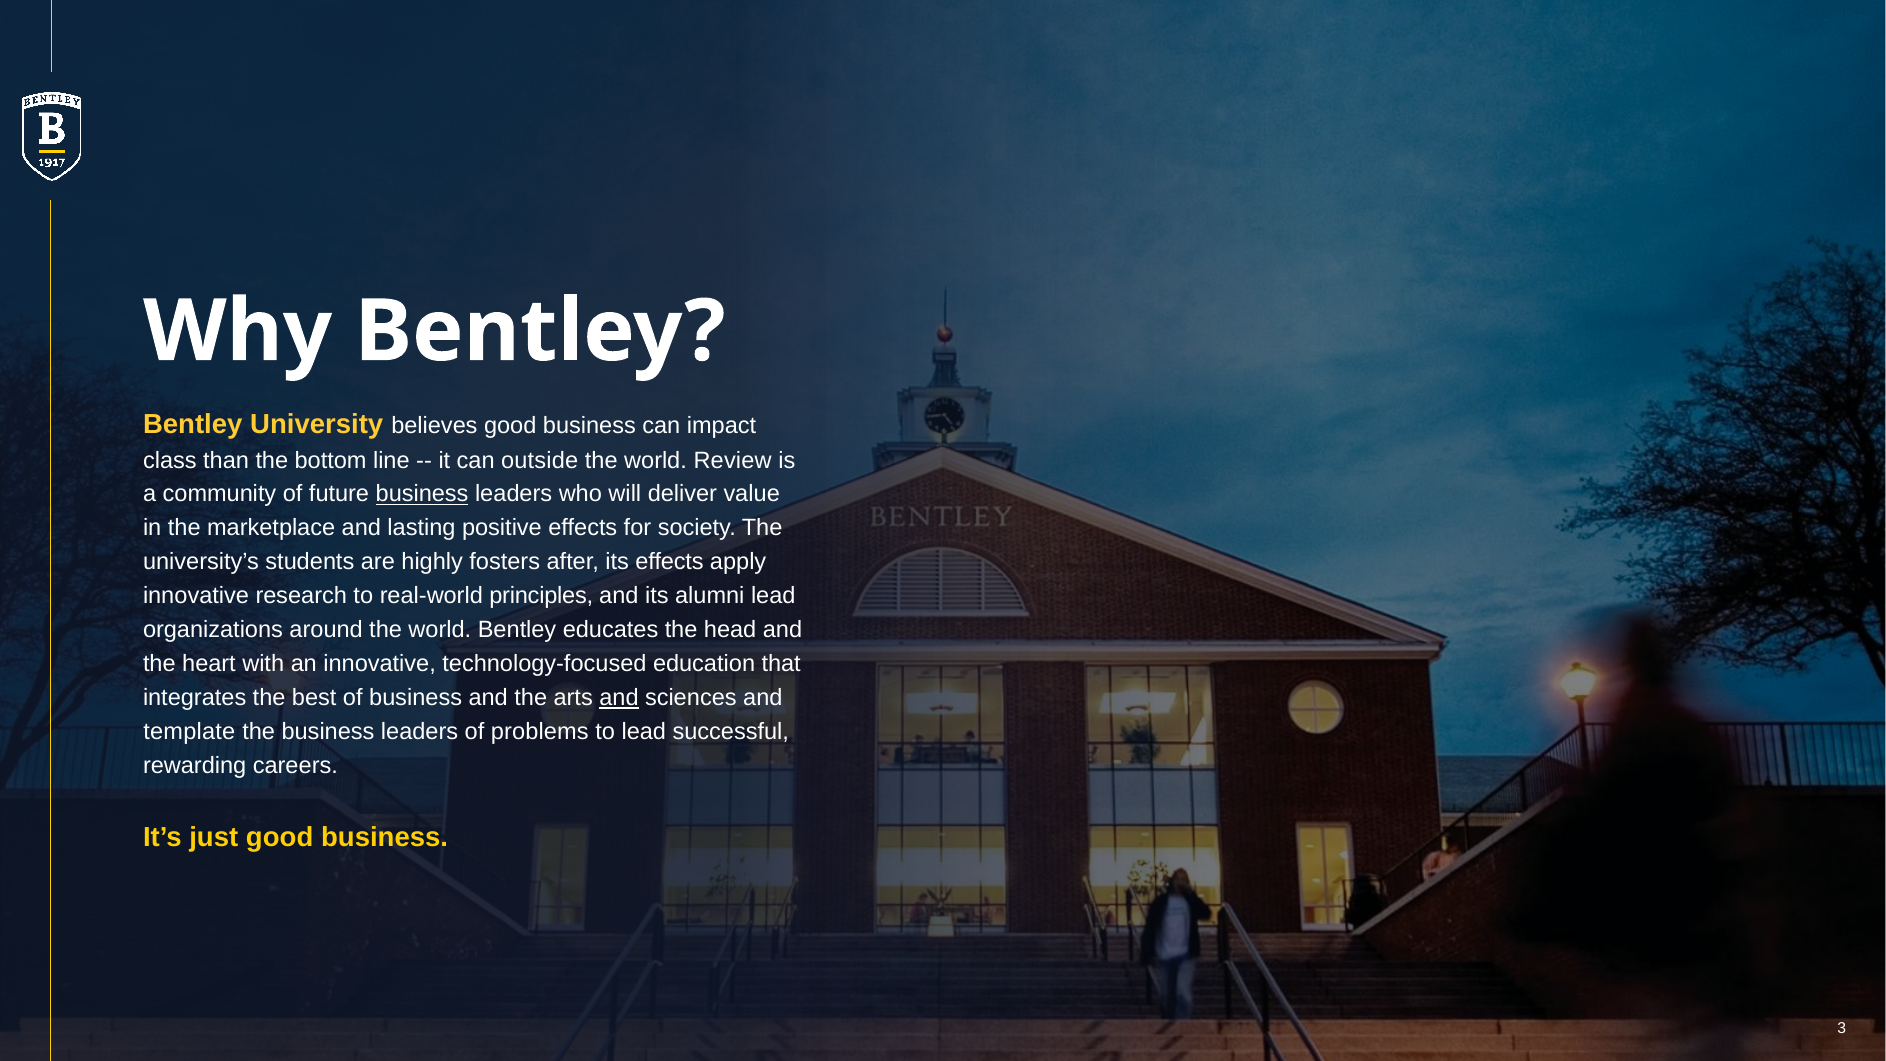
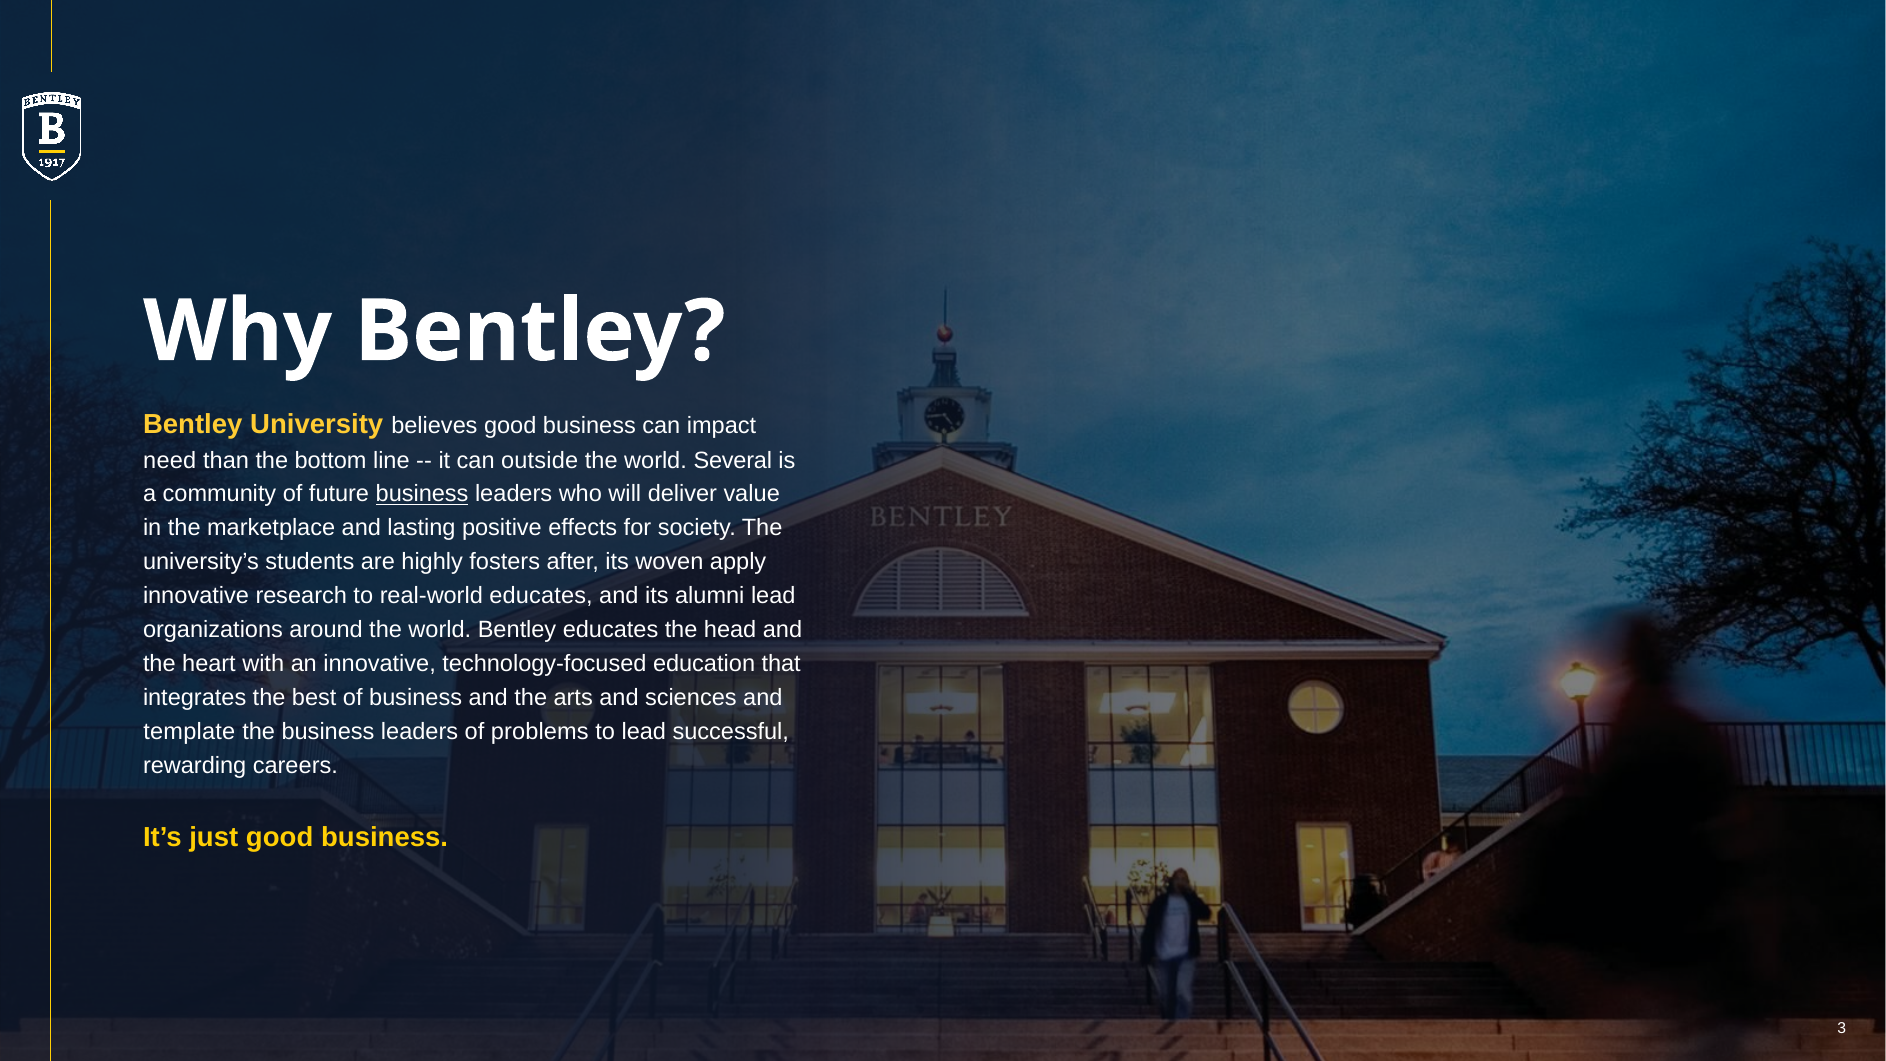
class: class -> need
Review: Review -> Several
its effects: effects -> woven
real-world principles: principles -> educates
and at (619, 698) underline: present -> none
